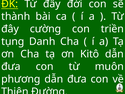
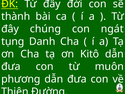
cường: cường -> chúng
triền: triền -> ngát
